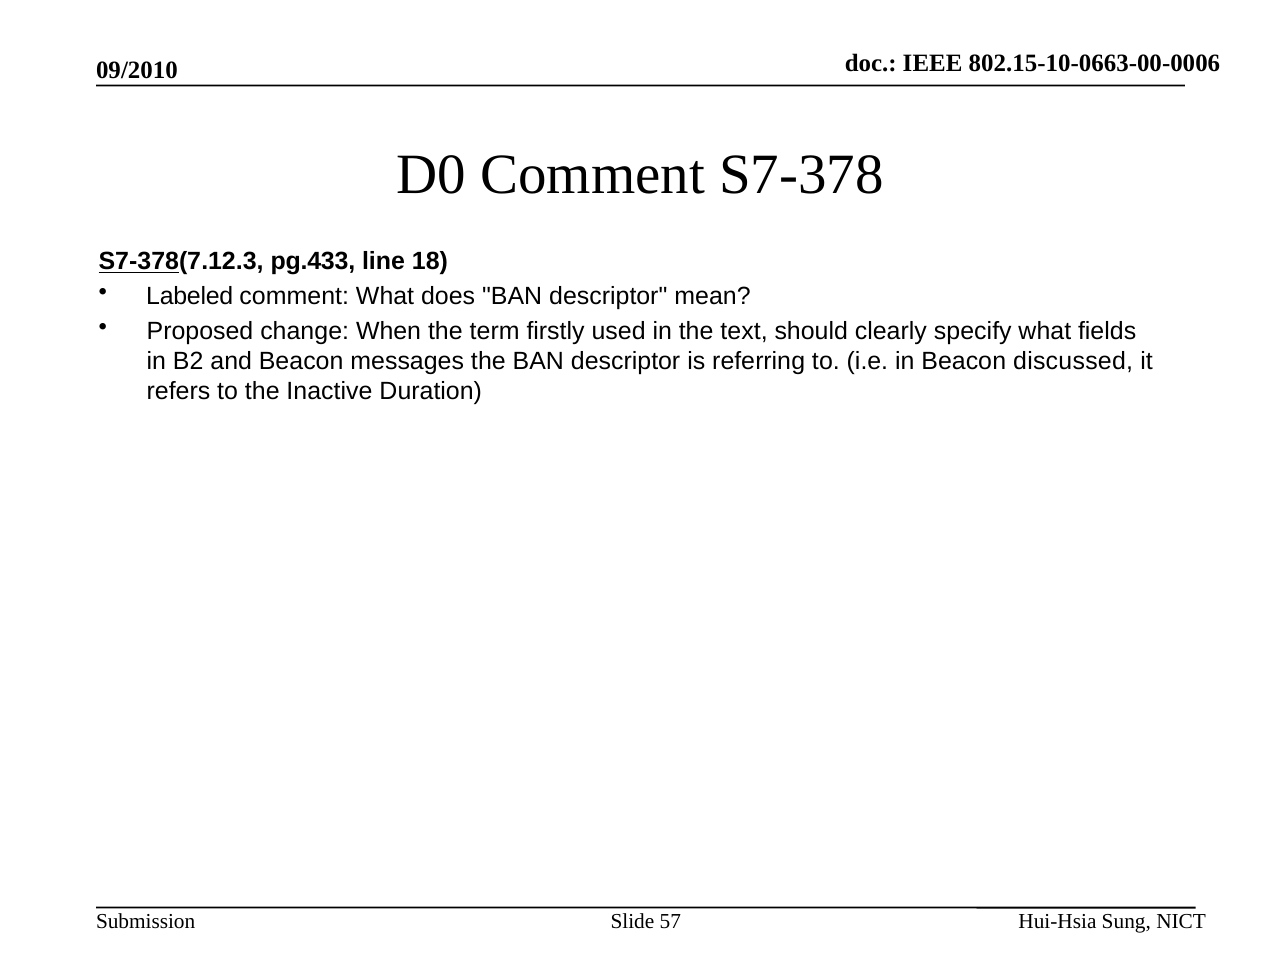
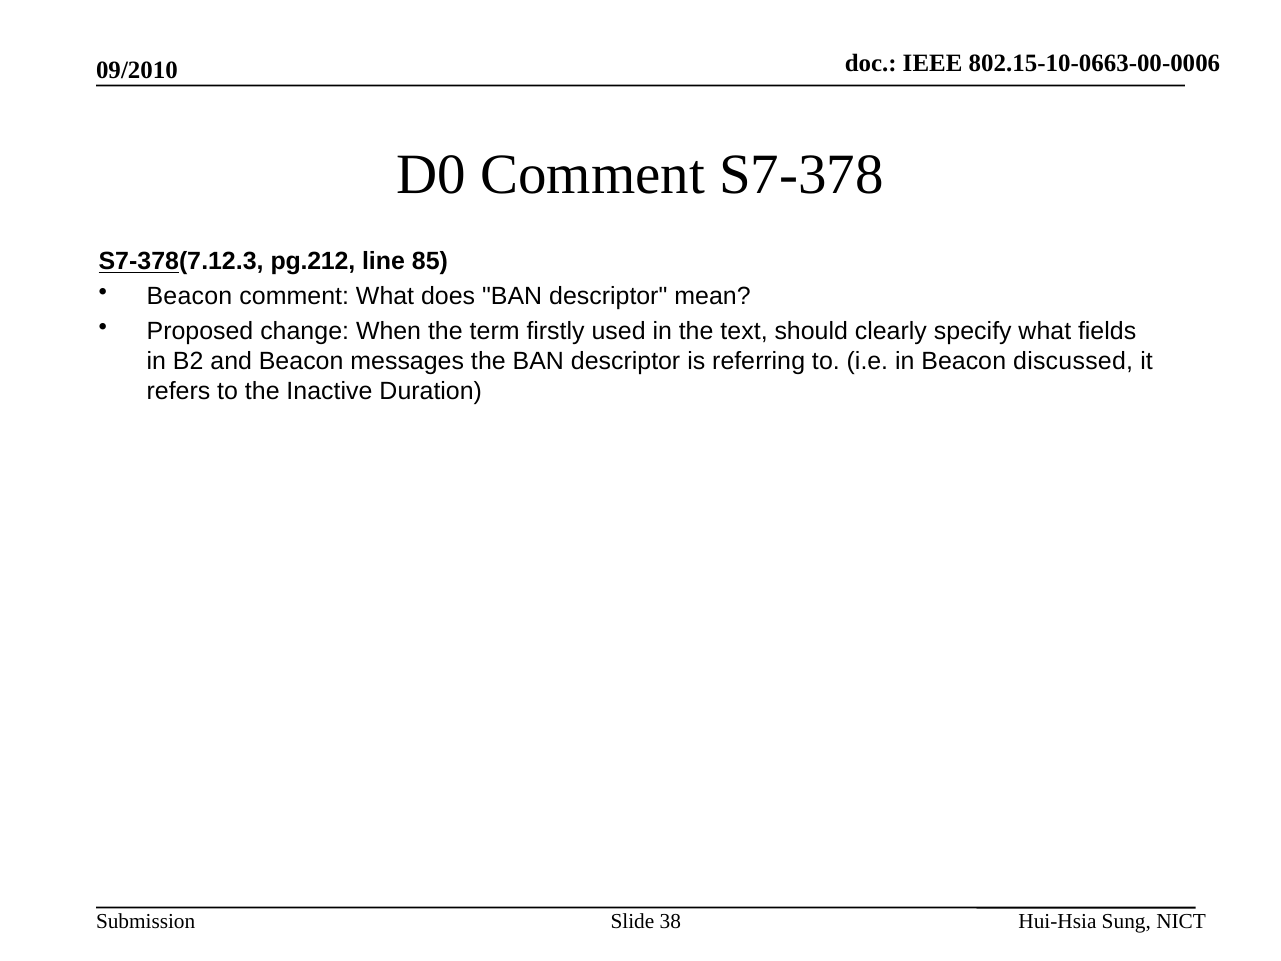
pg.433: pg.433 -> pg.212
18: 18 -> 85
Labeled at (190, 296): Labeled -> Beacon
57: 57 -> 38
